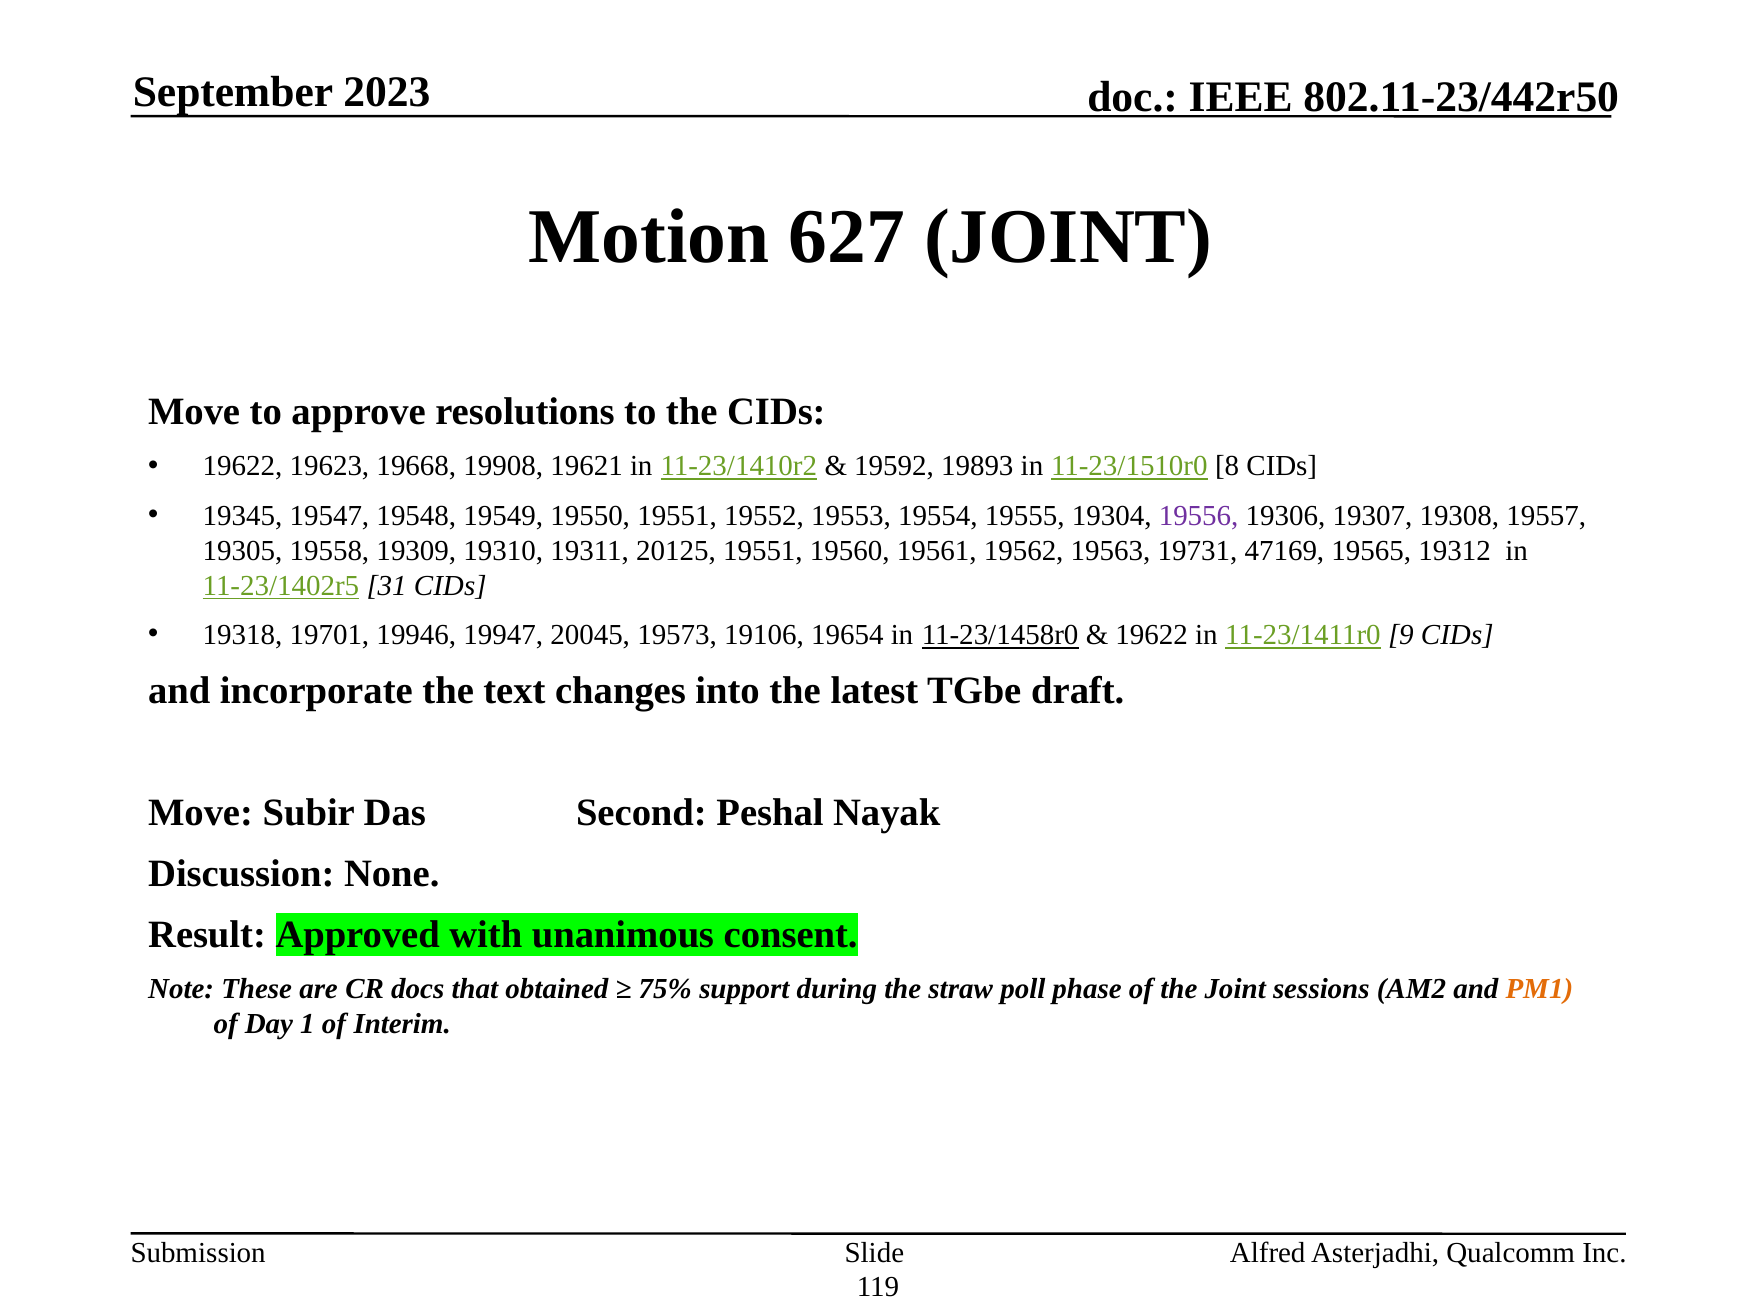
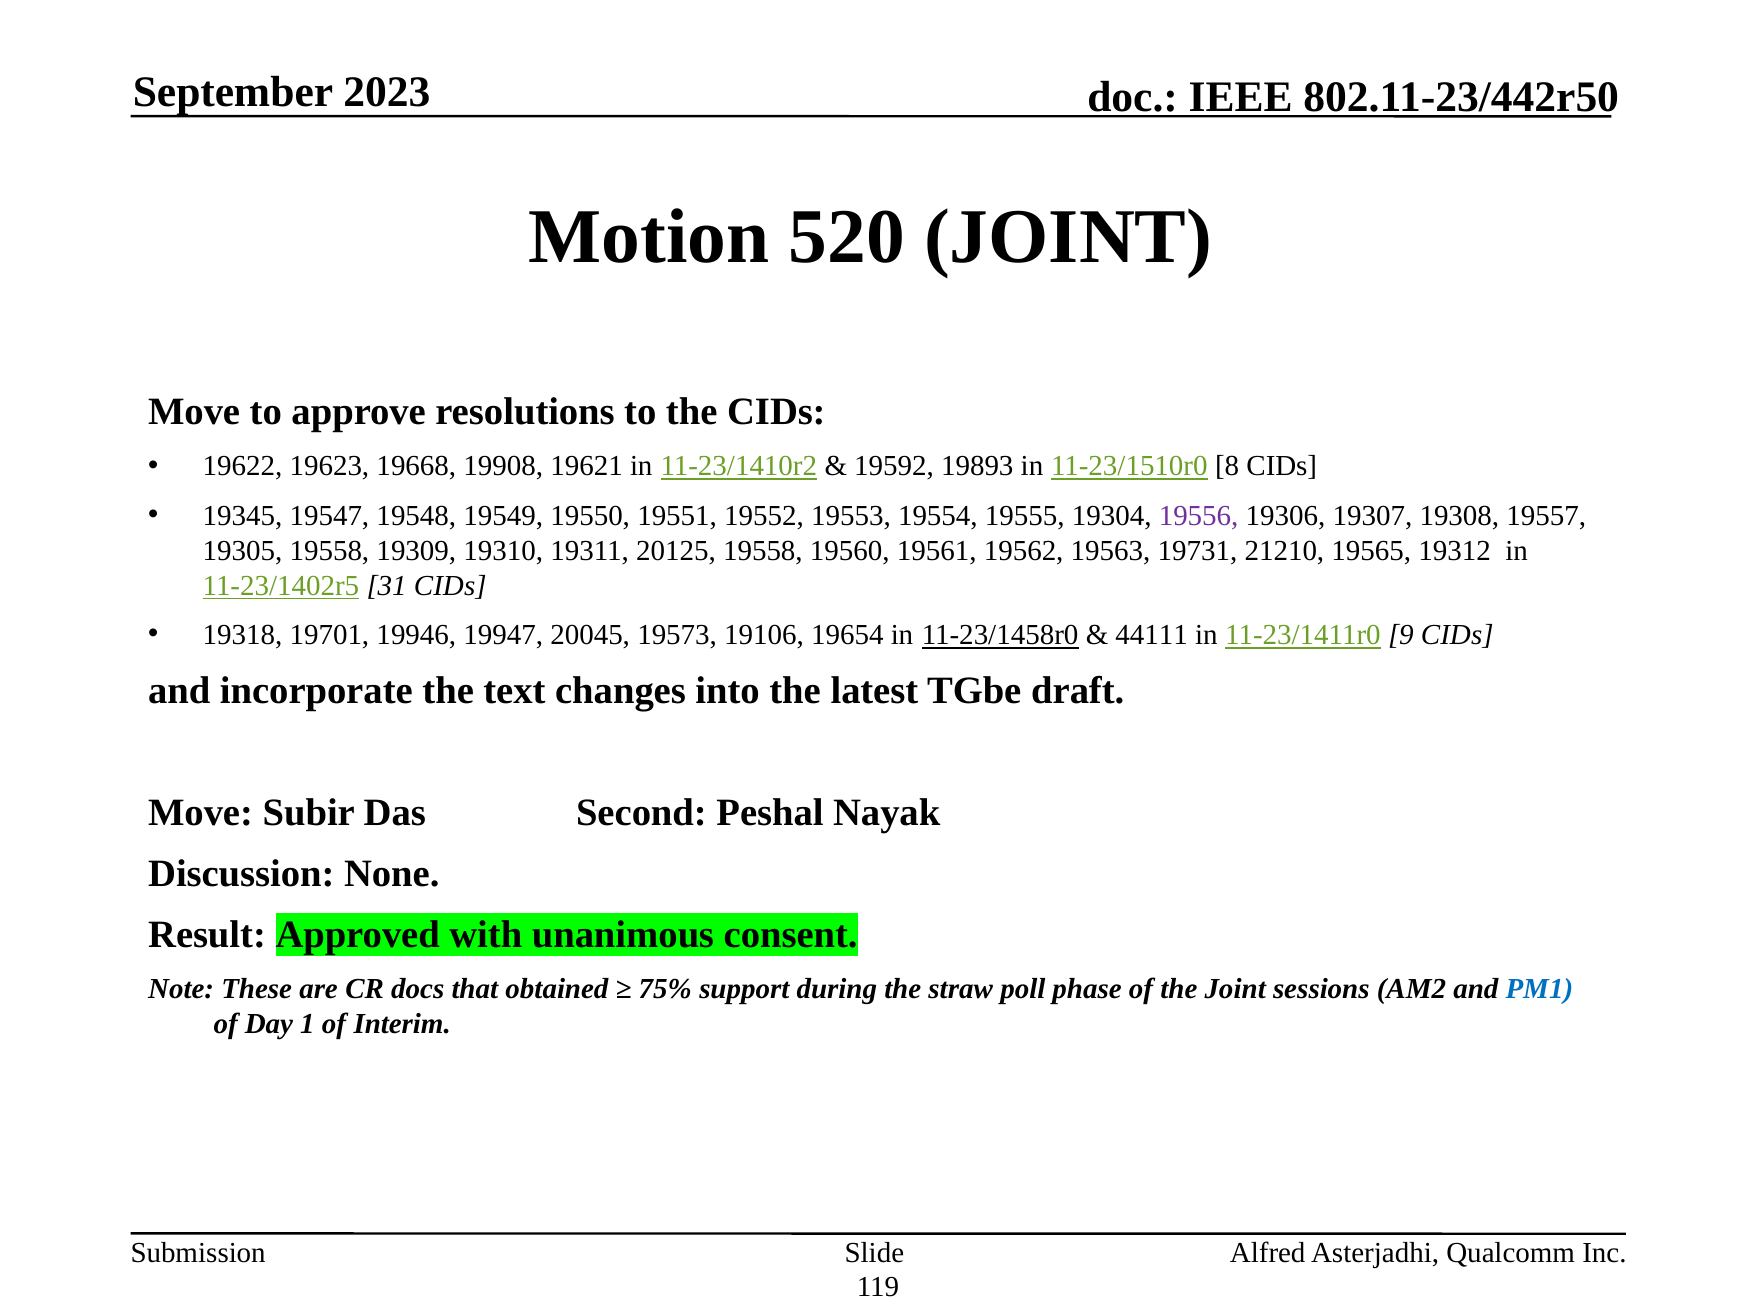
627: 627 -> 520
20125 19551: 19551 -> 19558
47169: 47169 -> 21210
19622 at (1152, 635): 19622 -> 44111
PM1 colour: orange -> blue
